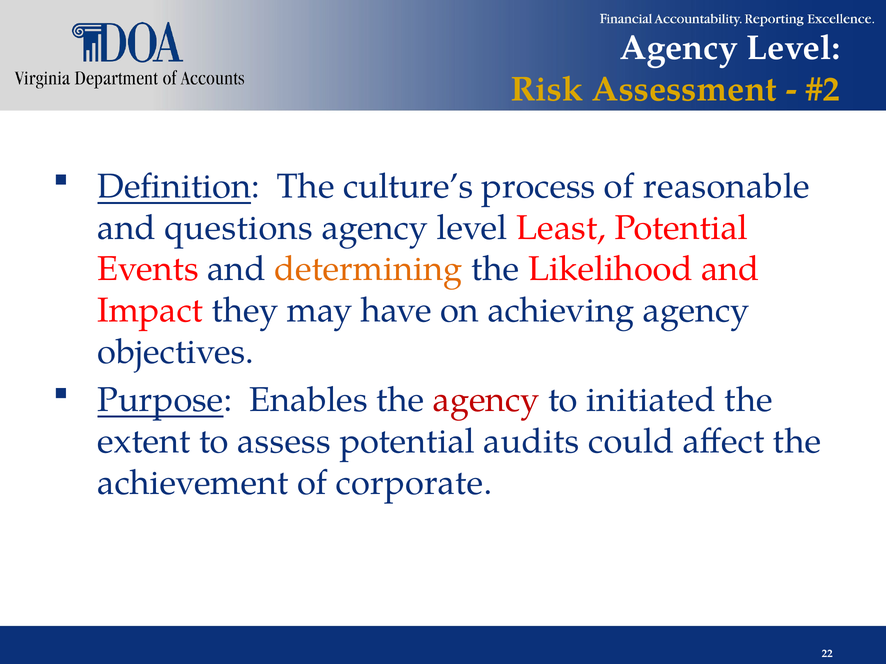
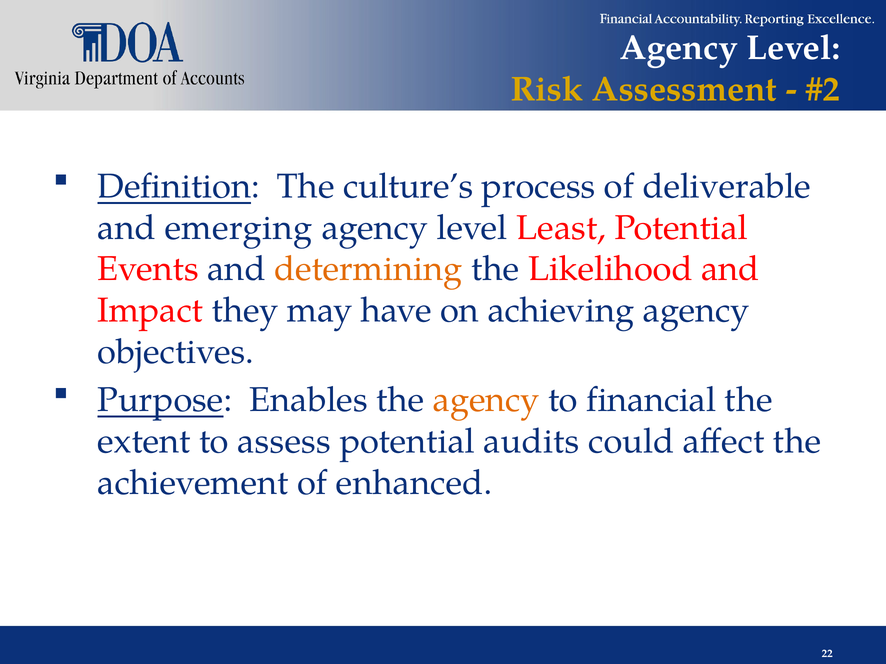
reasonable: reasonable -> deliverable
questions: questions -> emerging
agency at (486, 400) colour: red -> orange
initiated: initiated -> financial
corporate: corporate -> enhanced
